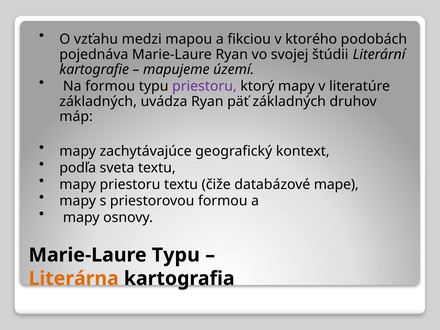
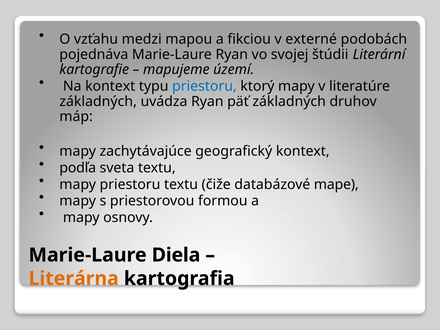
ktorého: ktorého -> externé
Na formou: formou -> kontext
priestoru at (204, 86) colour: purple -> blue
Marie-Laure Typu: Typu -> Diela
